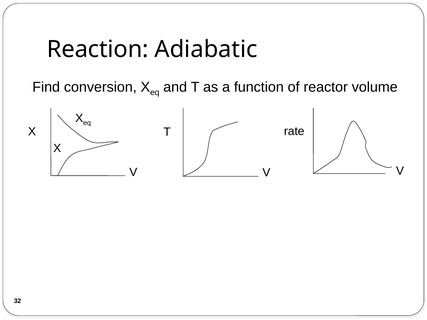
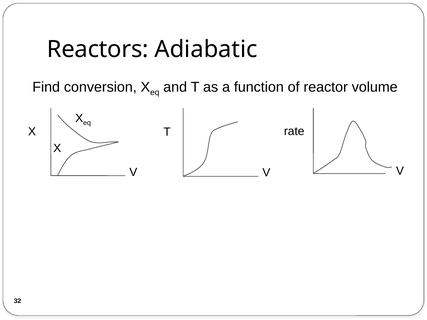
Reaction: Reaction -> Reactors
